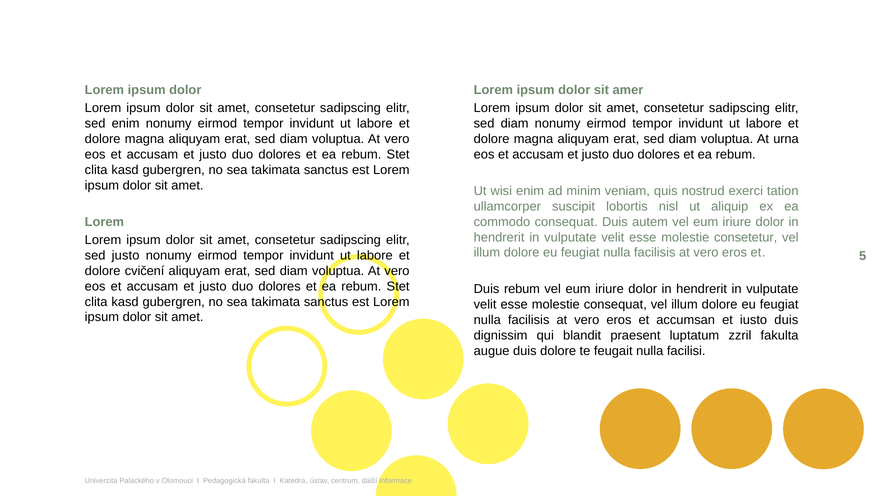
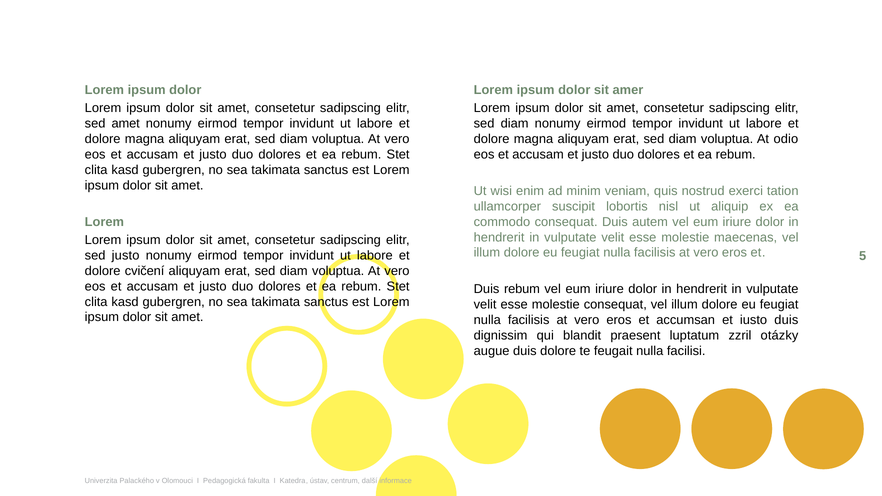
sed enim: enim -> amet
urna: urna -> odio
molestie consetetur: consetetur -> maecenas
zzril fakulta: fakulta -> otázky
